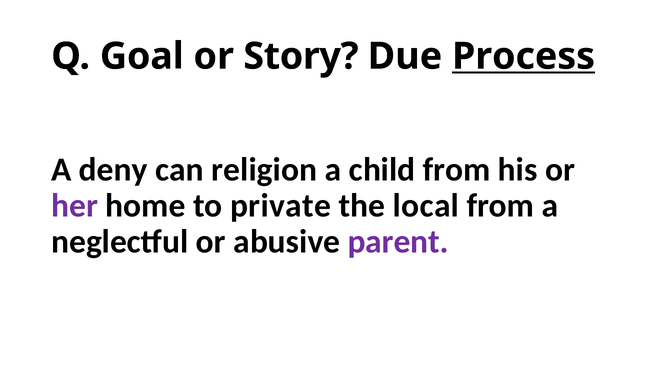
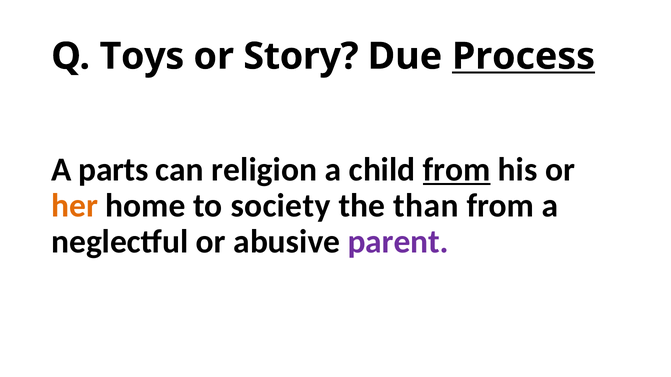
Goal: Goal -> Toys
deny: deny -> parts
from at (457, 170) underline: none -> present
her colour: purple -> orange
private: private -> society
local: local -> than
